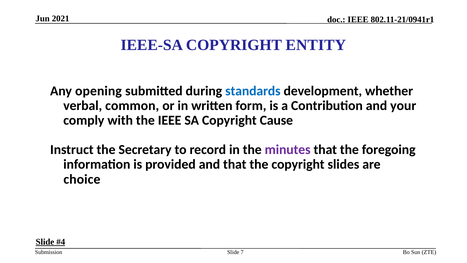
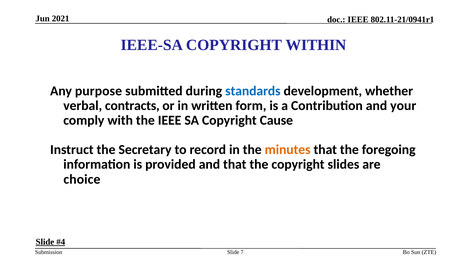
ENTITY: ENTITY -> WITHIN
opening: opening -> purpose
common: common -> contracts
minutes colour: purple -> orange
